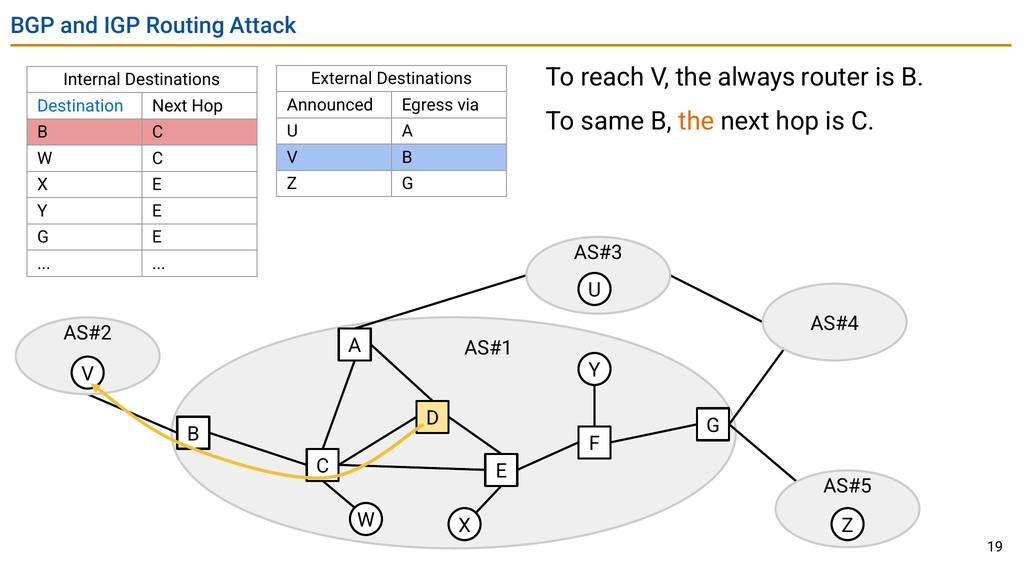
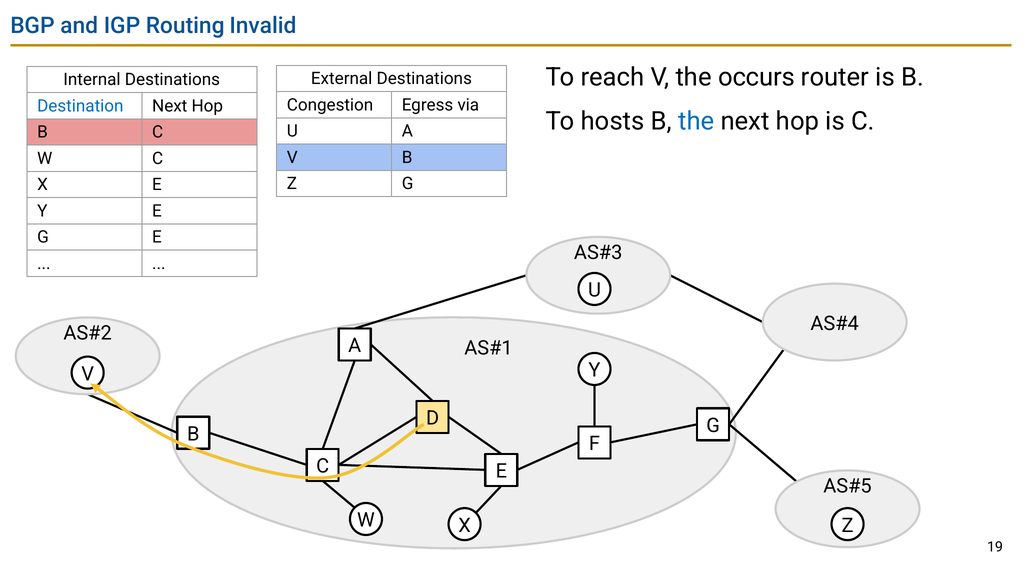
Attack: Attack -> Invalid
always: always -> occurs
Announced: Announced -> Congestion
same: same -> hosts
the at (696, 121) colour: orange -> blue
